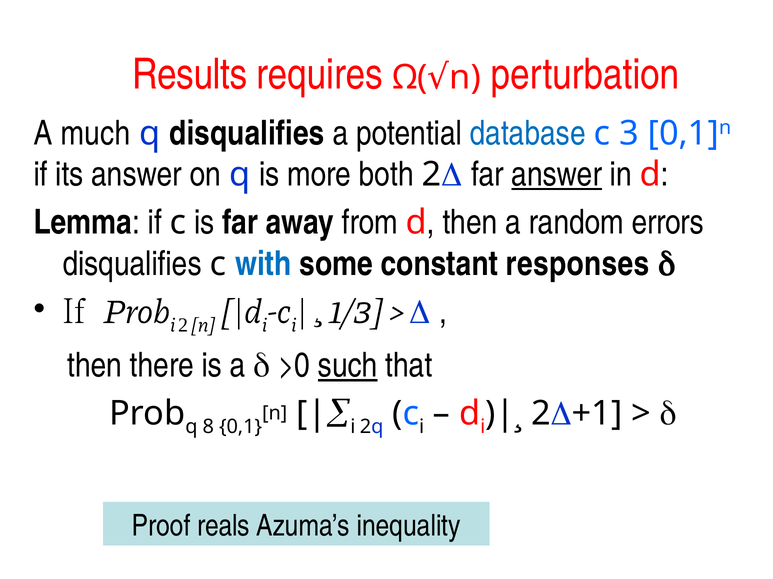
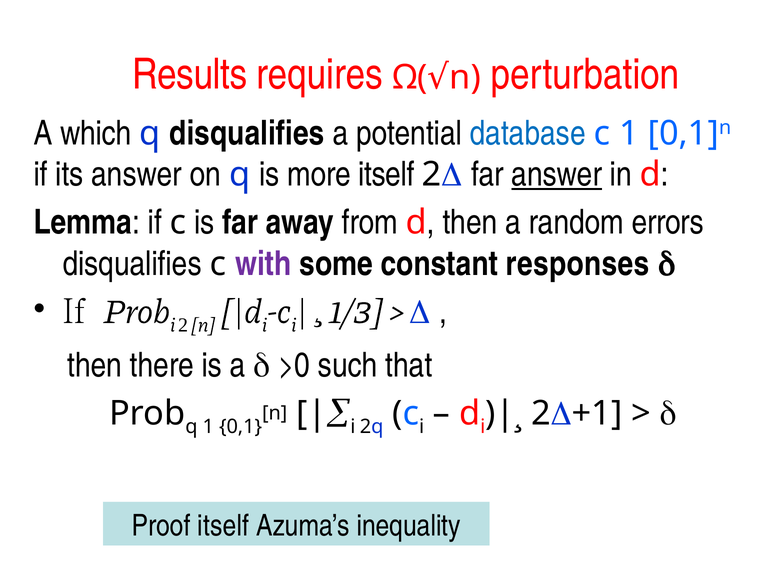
much: much -> which
c 3: 3 -> 1
more both: both -> itself
with colour: blue -> purple
such underline: present -> none
q 8: 8 -> 1
Proof reals: reals -> itself
